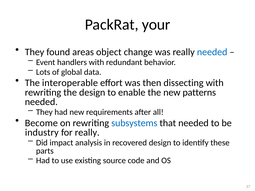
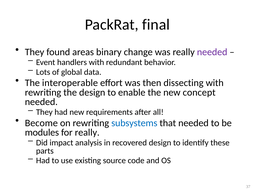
your: your -> final
object: object -> binary
needed at (212, 52) colour: blue -> purple
patterns: patterns -> concept
industry: industry -> modules
